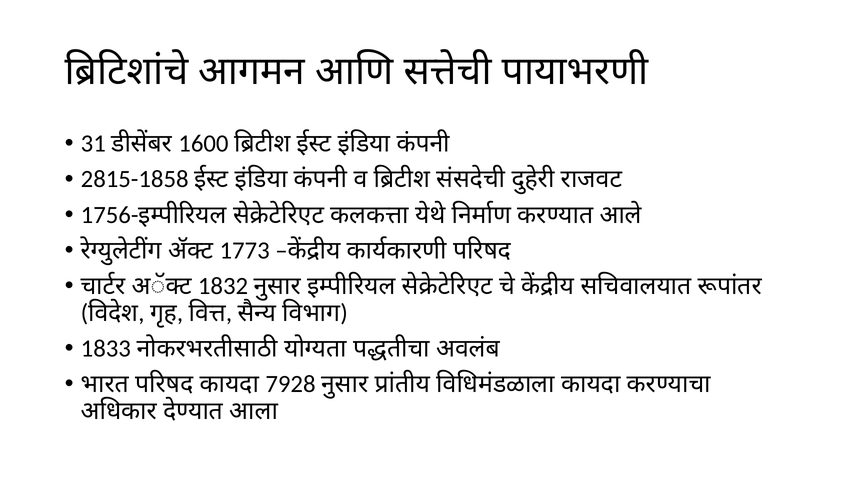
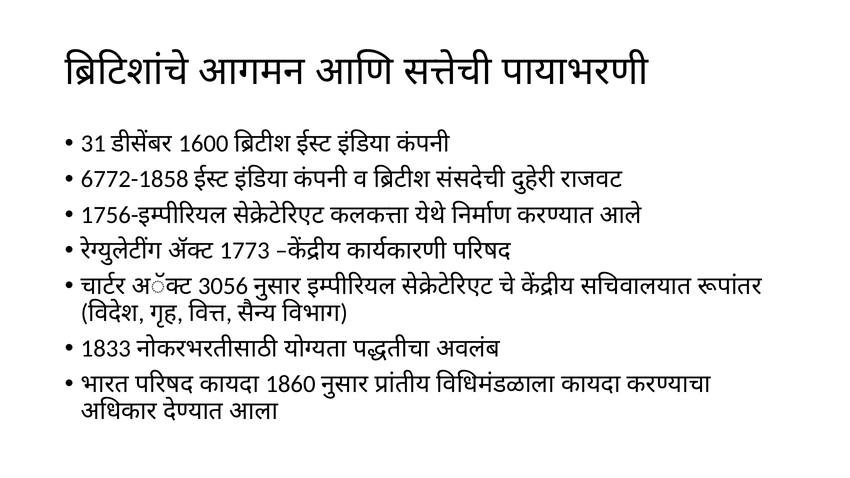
2815-1858: 2815-1858 -> 6772-1858
1832: 1832 -> 3056
7928: 7928 -> 1860
